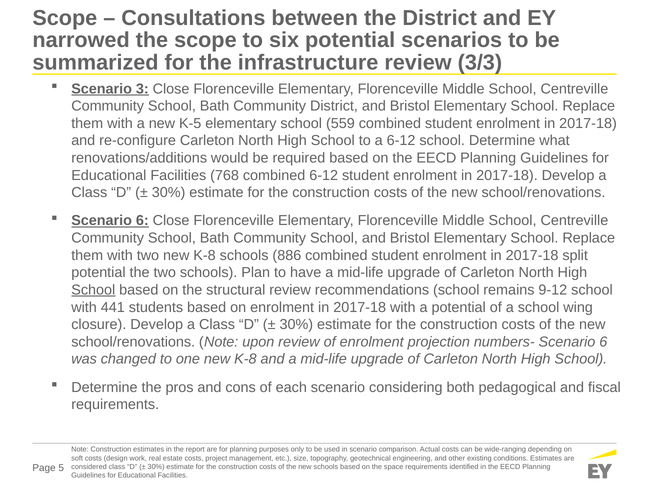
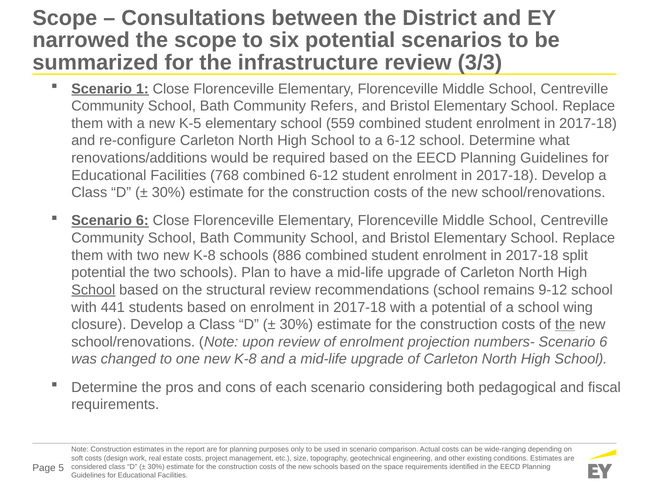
3: 3 -> 1
Community District: District -> Refers
the at (565, 324) underline: none -> present
